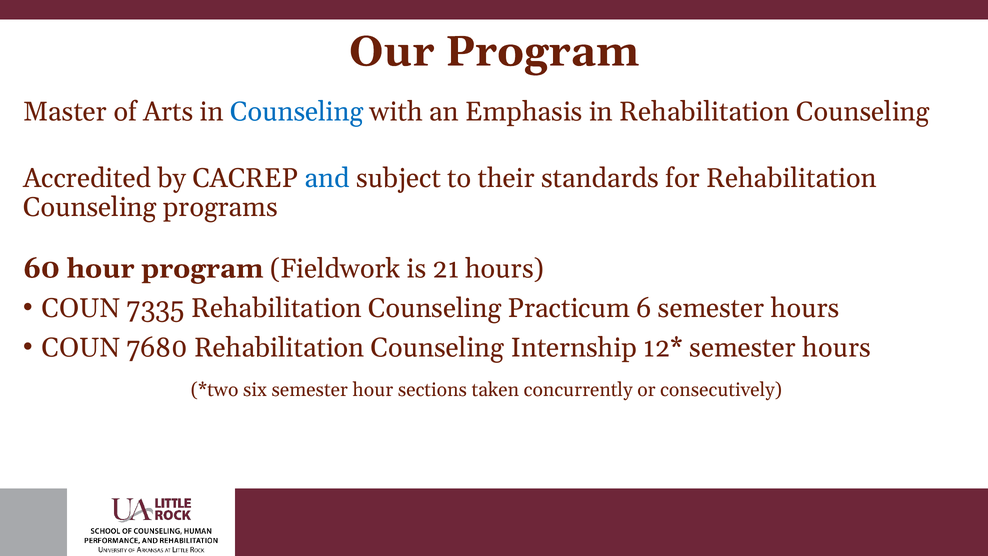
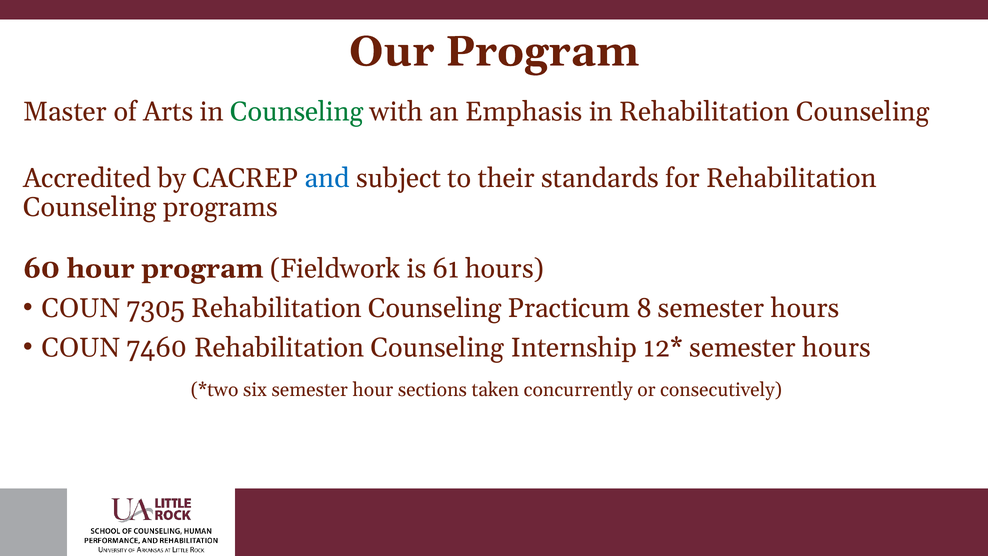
Counseling at (297, 112) colour: blue -> green
21: 21 -> 61
7335: 7335 -> 7305
6: 6 -> 8
7680: 7680 -> 7460
